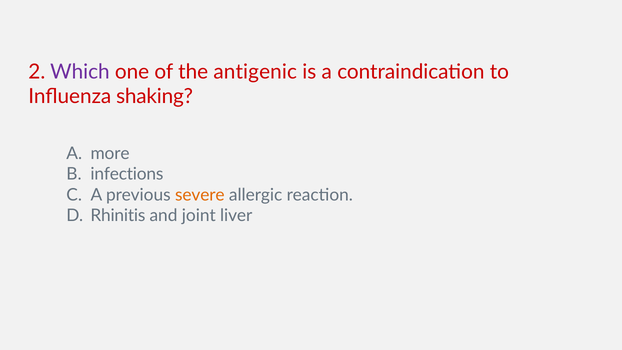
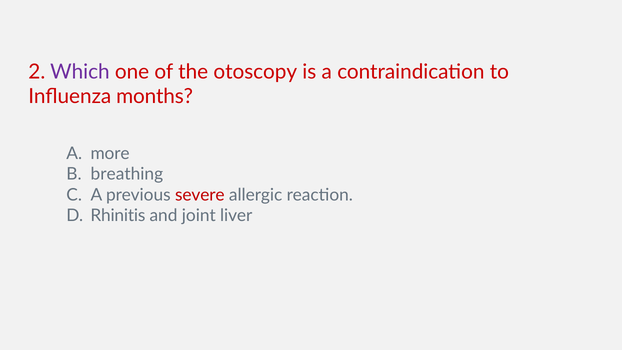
antigenic: antigenic -> otoscopy
shaking: shaking -> months
infections: infections -> breathing
severe colour: orange -> red
